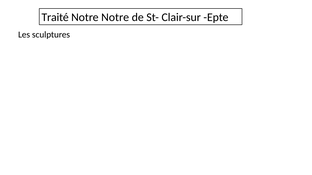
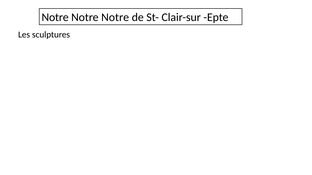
Traité at (55, 17): Traité -> Notre
